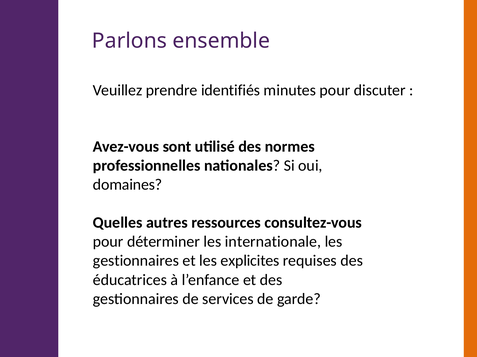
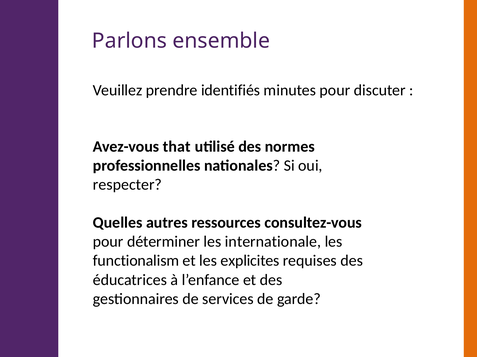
sont: sont -> that
domaines: domaines -> respecter
gestionnaires at (136, 261): gestionnaires -> functionalism
